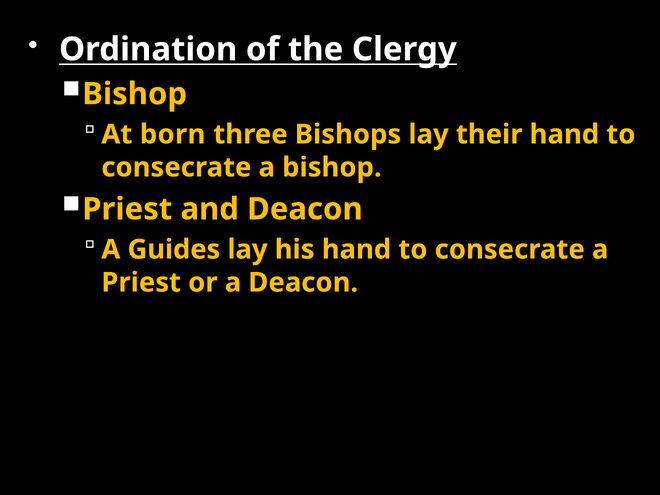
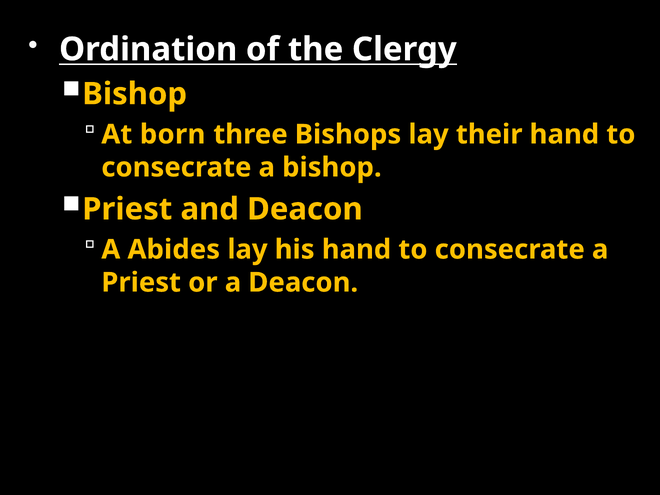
Guides: Guides -> Abides
